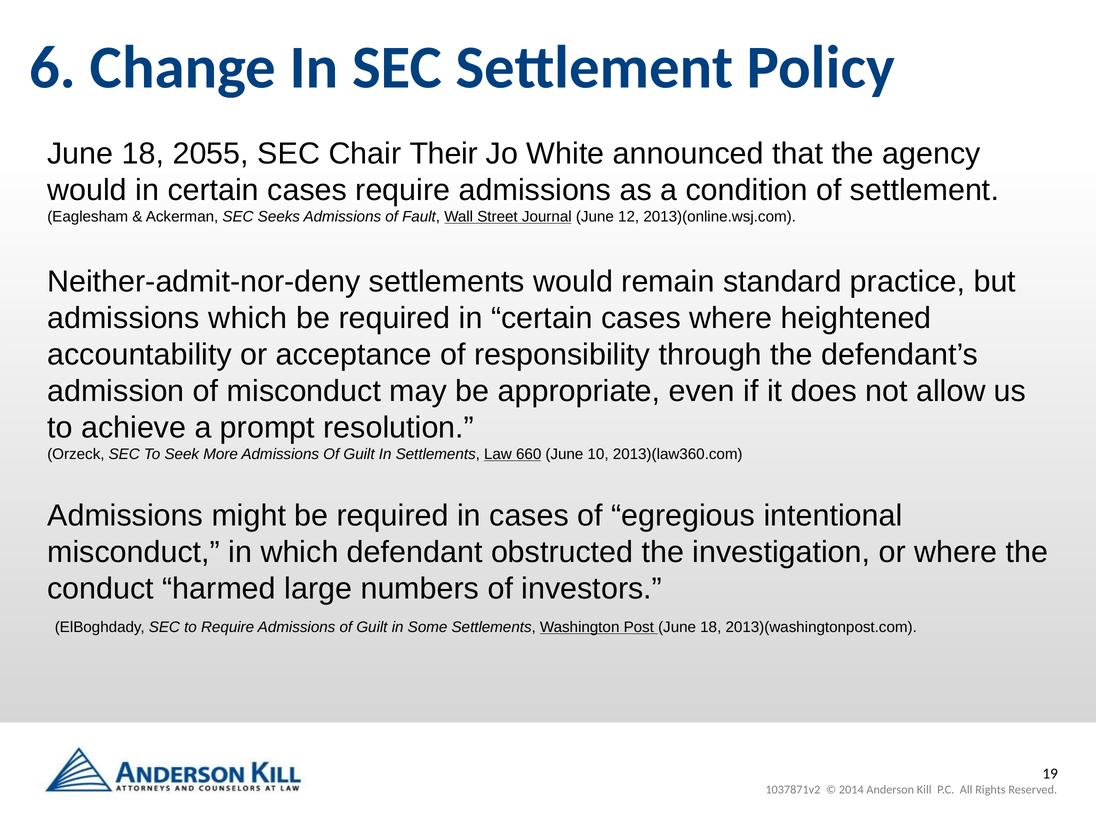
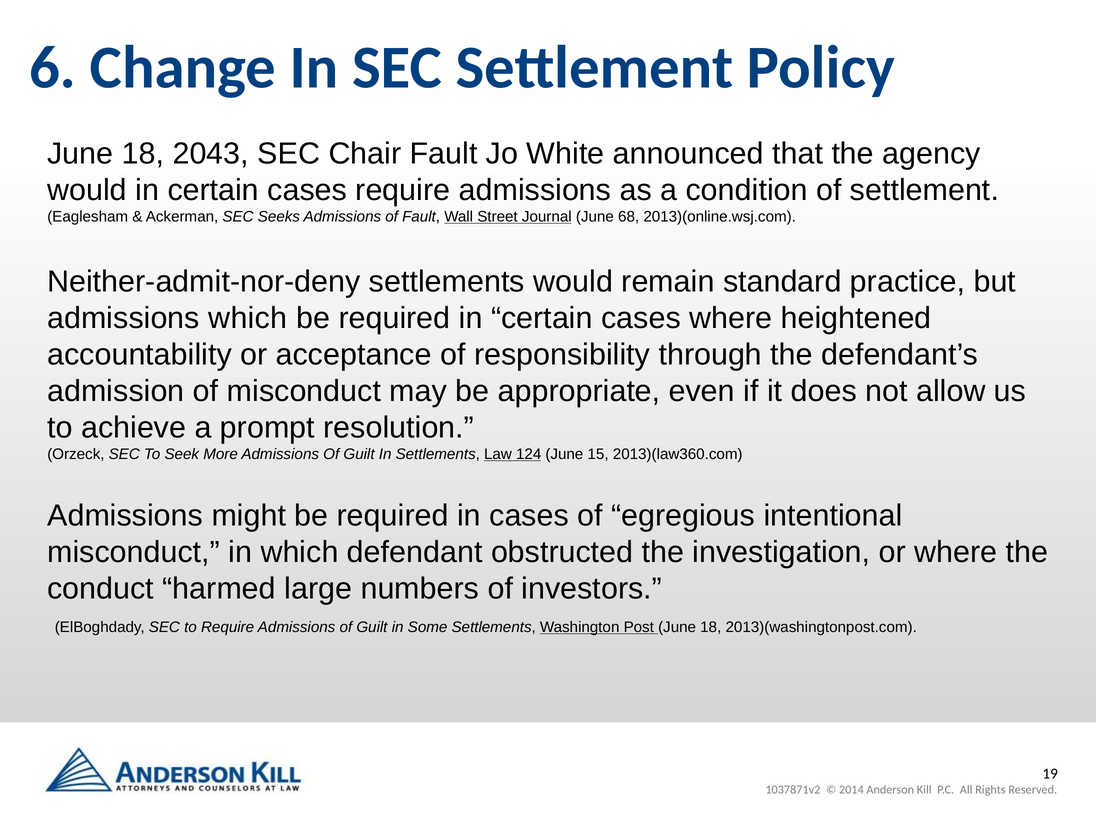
2055: 2055 -> 2043
Chair Their: Their -> Fault
12: 12 -> 68
660: 660 -> 124
10: 10 -> 15
